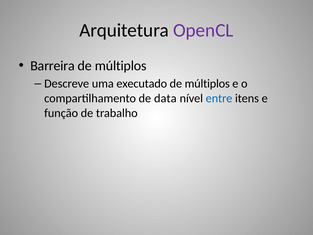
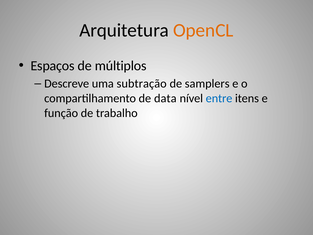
OpenCL colour: purple -> orange
Barreira: Barreira -> Espaços
executado: executado -> subtração
múltiplos at (207, 84): múltiplos -> samplers
